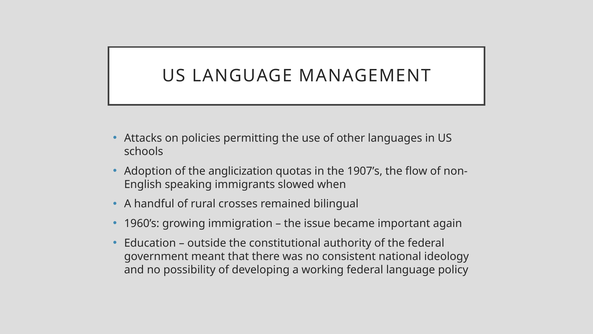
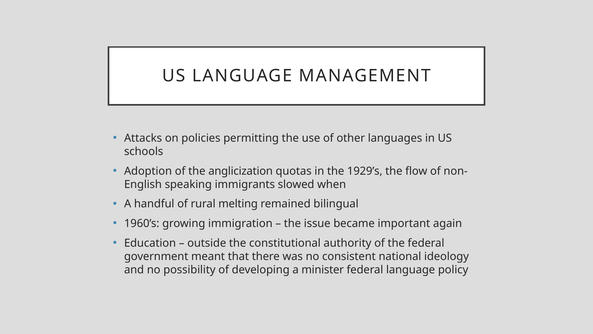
1907’s: 1907’s -> 1929’s
crosses: crosses -> melting
working: working -> minister
